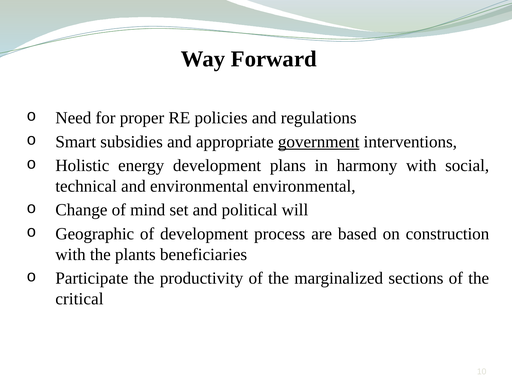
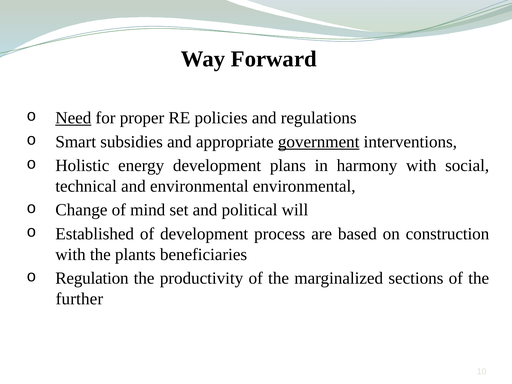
Need underline: none -> present
Geographic: Geographic -> Established
Participate: Participate -> Regulation
critical: critical -> further
